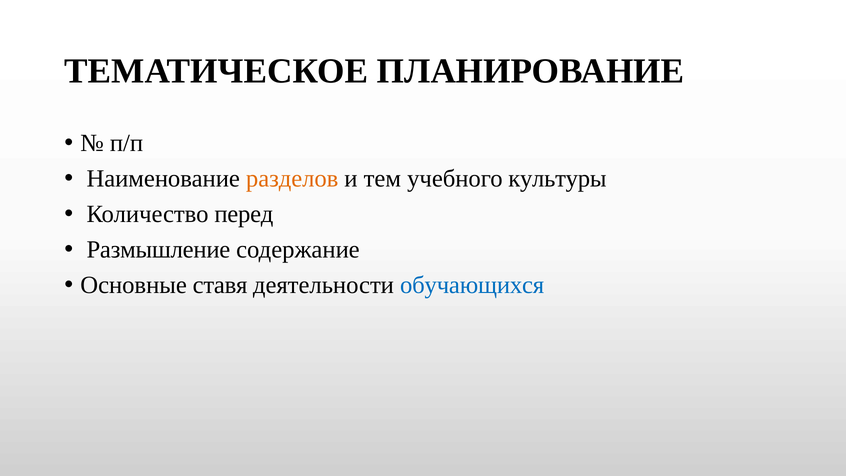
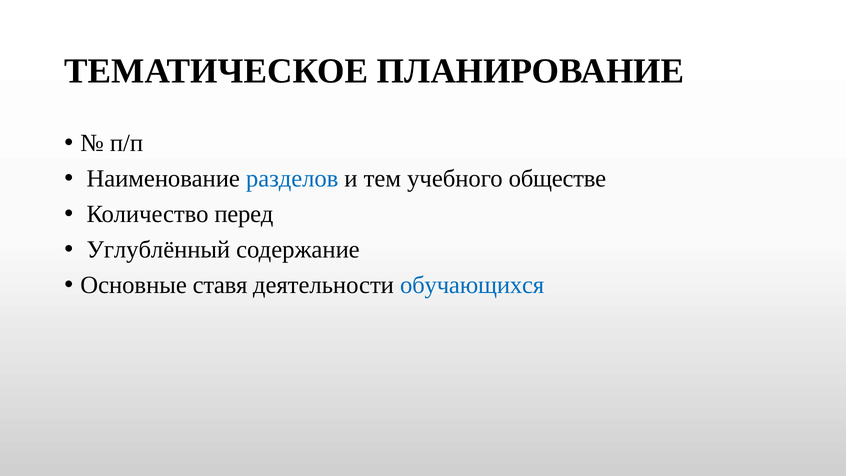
разделов colour: orange -> blue
культуры: культуры -> обществе
Размышление: Размышление -> Углублённый
